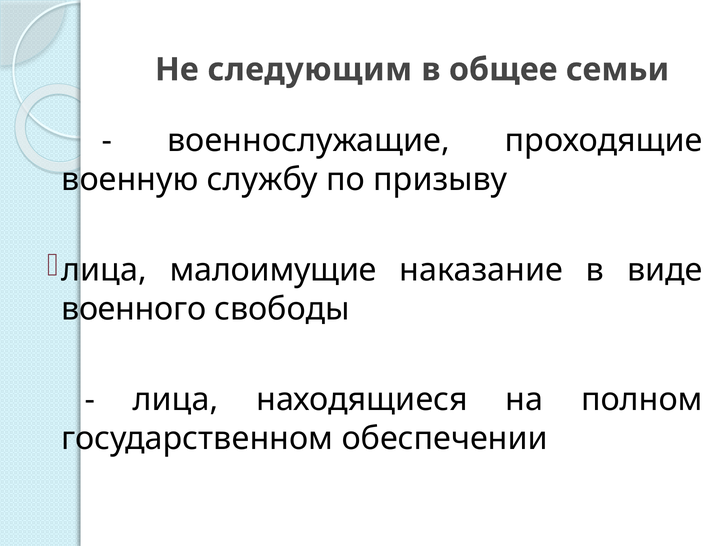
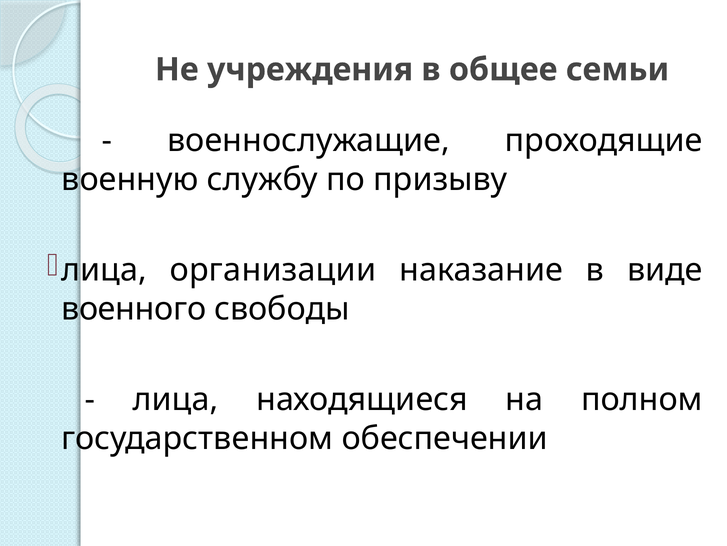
следующим: следующим -> учреждения
малоимущие: малоимущие -> организации
